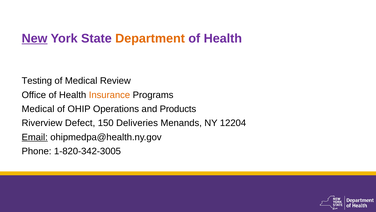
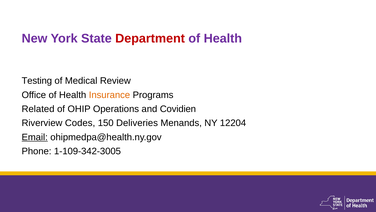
New underline: present -> none
Department colour: orange -> red
Medical at (38, 109): Medical -> Related
Products: Products -> Covidien
Defect: Defect -> Codes
1-820-342-3005: 1-820-342-3005 -> 1-109-342-3005
